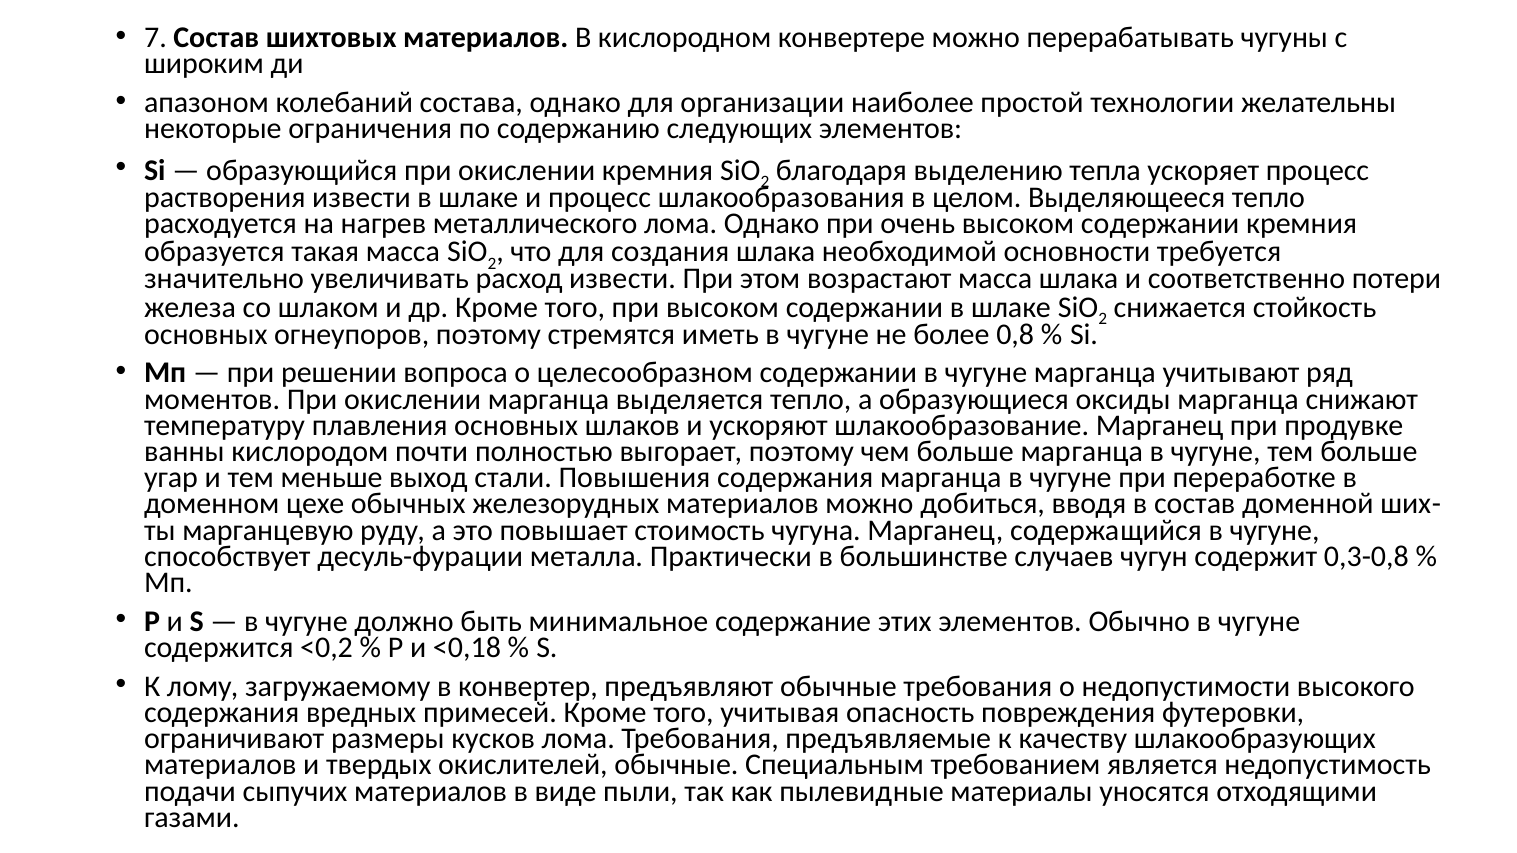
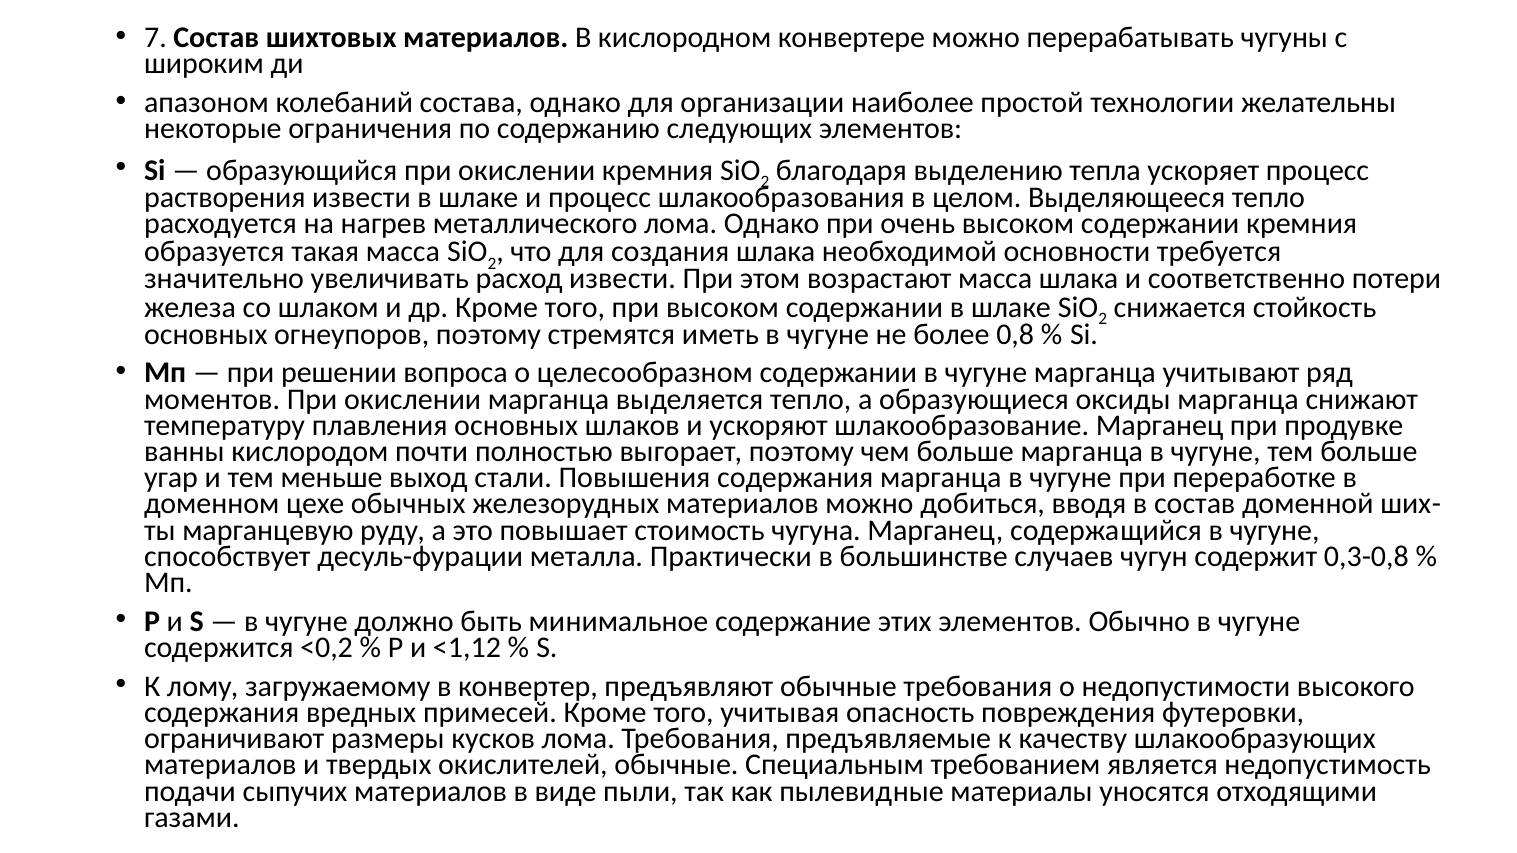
<0,18: <0,18 -> <1,12
